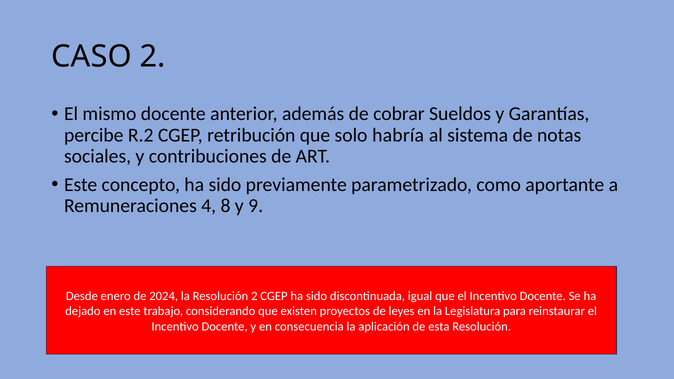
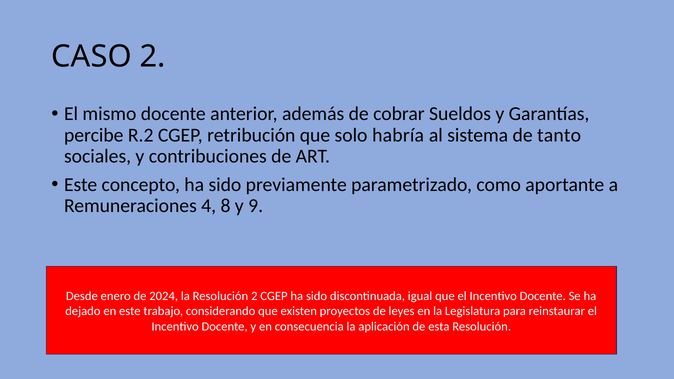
notas: notas -> tanto
